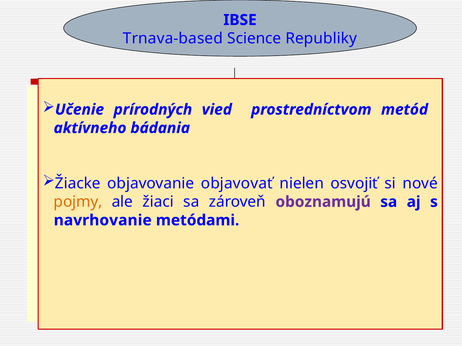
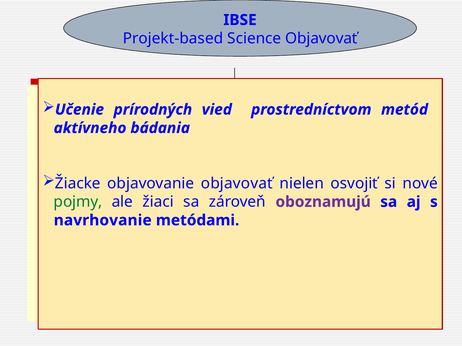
Trnava-based: Trnava-based -> Projekt-based
Science Republiky: Republiky -> Objavovať
pojmy colour: orange -> green
